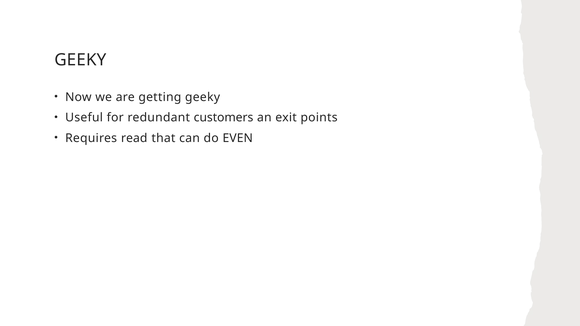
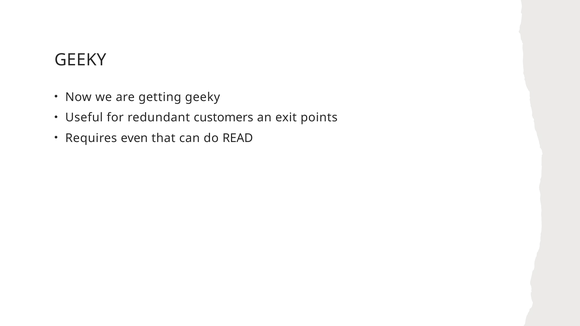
read: read -> even
EVEN: EVEN -> READ
